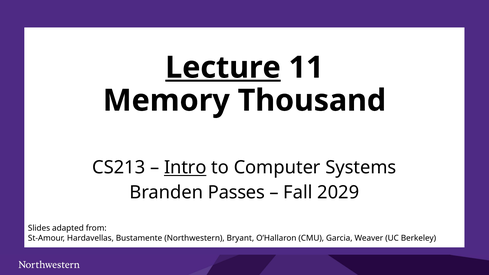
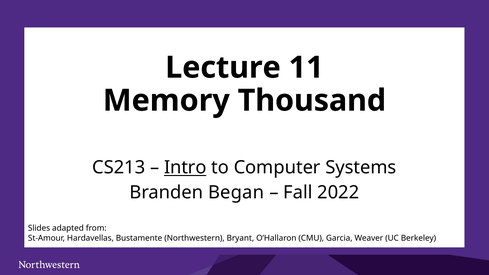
Lecture underline: present -> none
Passes: Passes -> Began
2029: 2029 -> 2022
